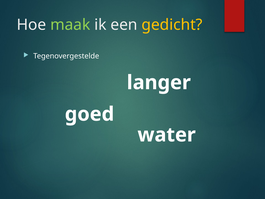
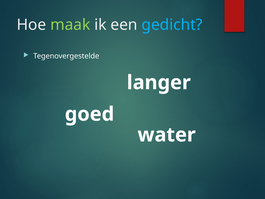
gedicht colour: yellow -> light blue
